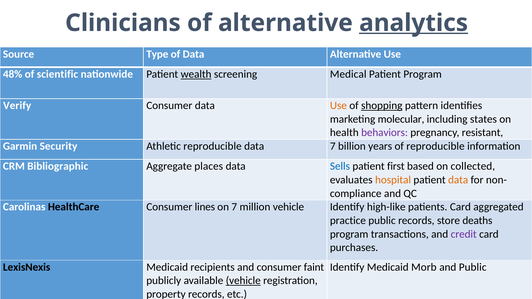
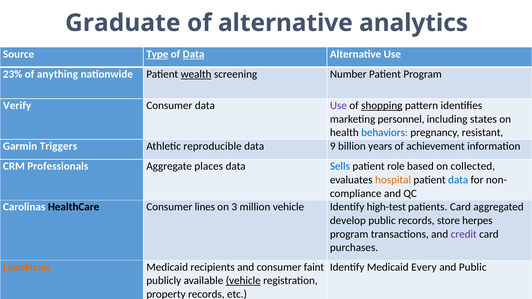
Clinicians: Clinicians -> Graduate
analytics underline: present -> none
Type underline: none -> present
Data at (194, 54) underline: none -> present
48%: 48% -> 23%
scientific: scientific -> anything
Medical: Medical -> Number
Use at (338, 106) colour: orange -> purple
molecular: molecular -> personnel
behaviors colour: purple -> blue
Security: Security -> Triggers
data 7: 7 -> 9
of reproducible: reproducible -> achievement
Bibliographic: Bibliographic -> Professionals
first: first -> role
data at (458, 180) colour: orange -> blue
on 7: 7 -> 3
high-like: high-like -> high-test
practice: practice -> develop
deaths: deaths -> herpes
LexisNexis colour: black -> orange
Morb: Morb -> Every
